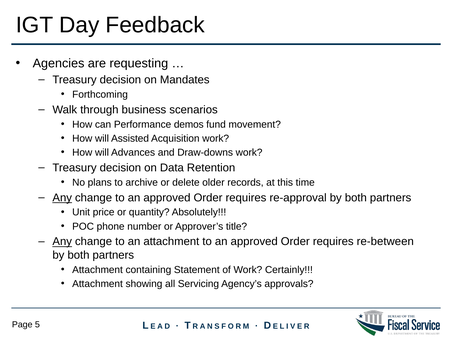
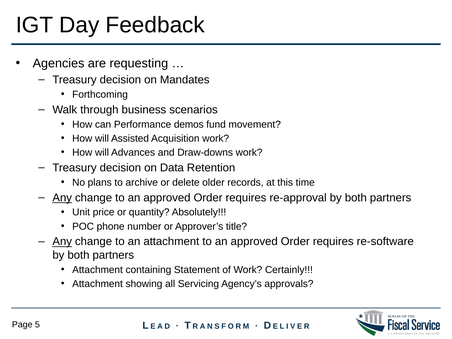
re-between: re-between -> re-software
